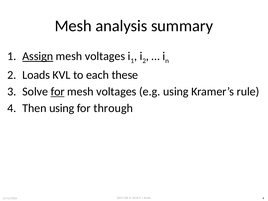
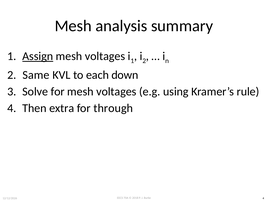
Loads: Loads -> Same
these: these -> down
for at (58, 92) underline: present -> none
Then using: using -> extra
